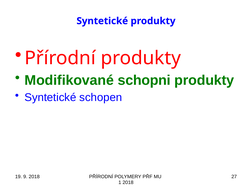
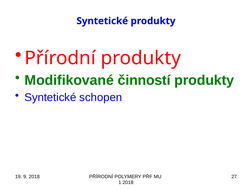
schopni: schopni -> činností
